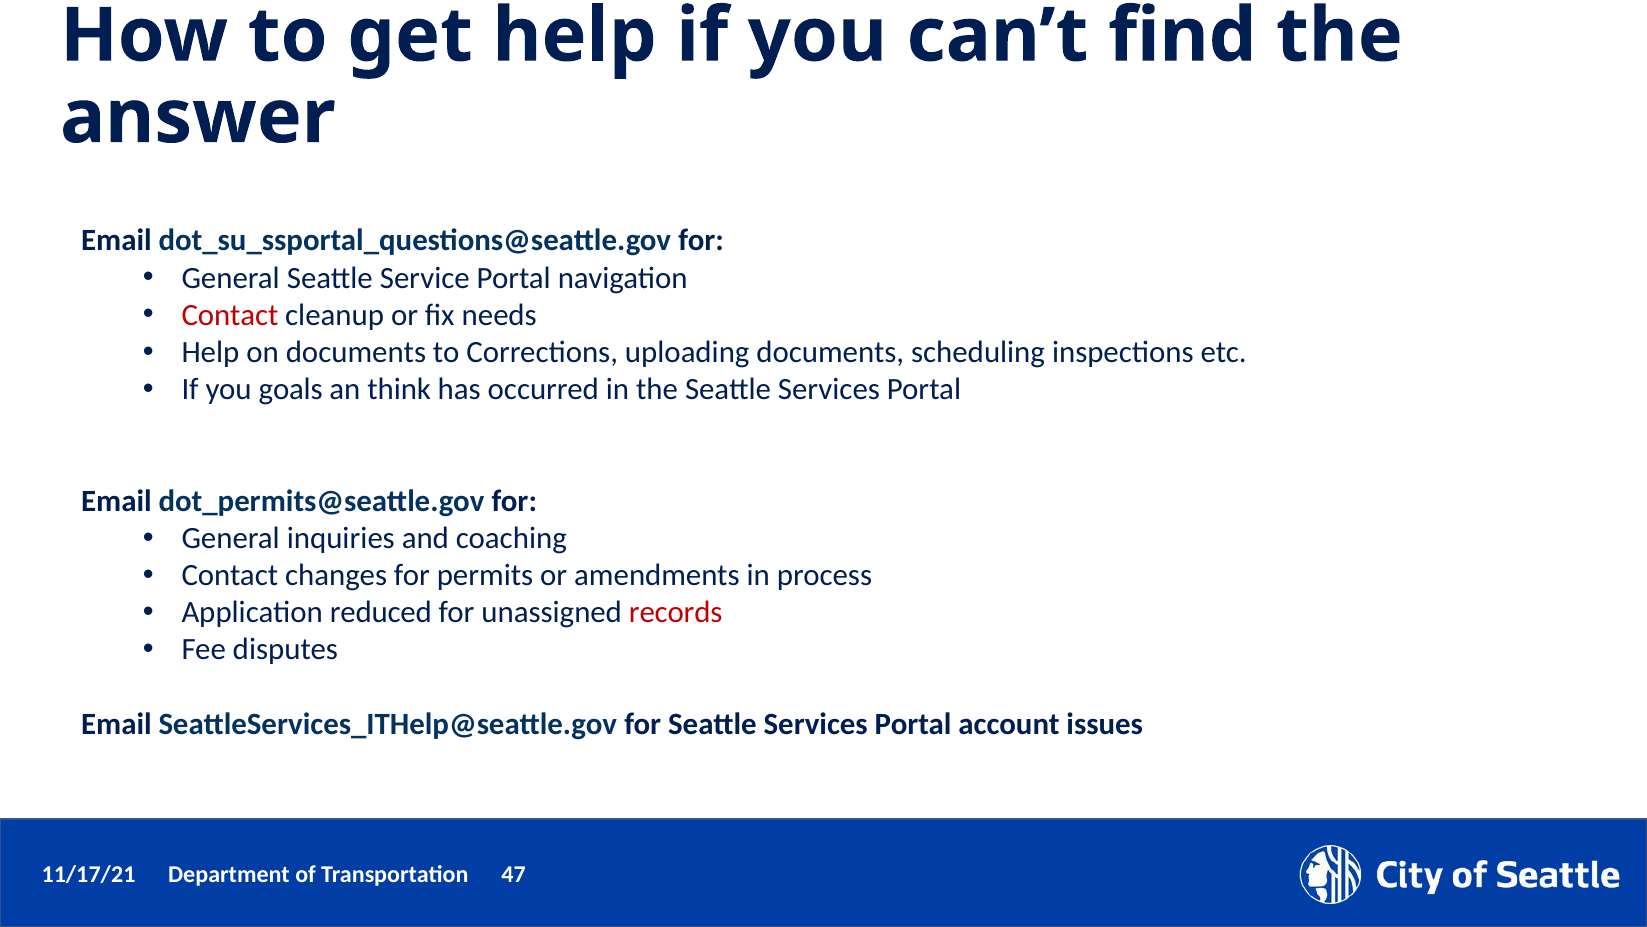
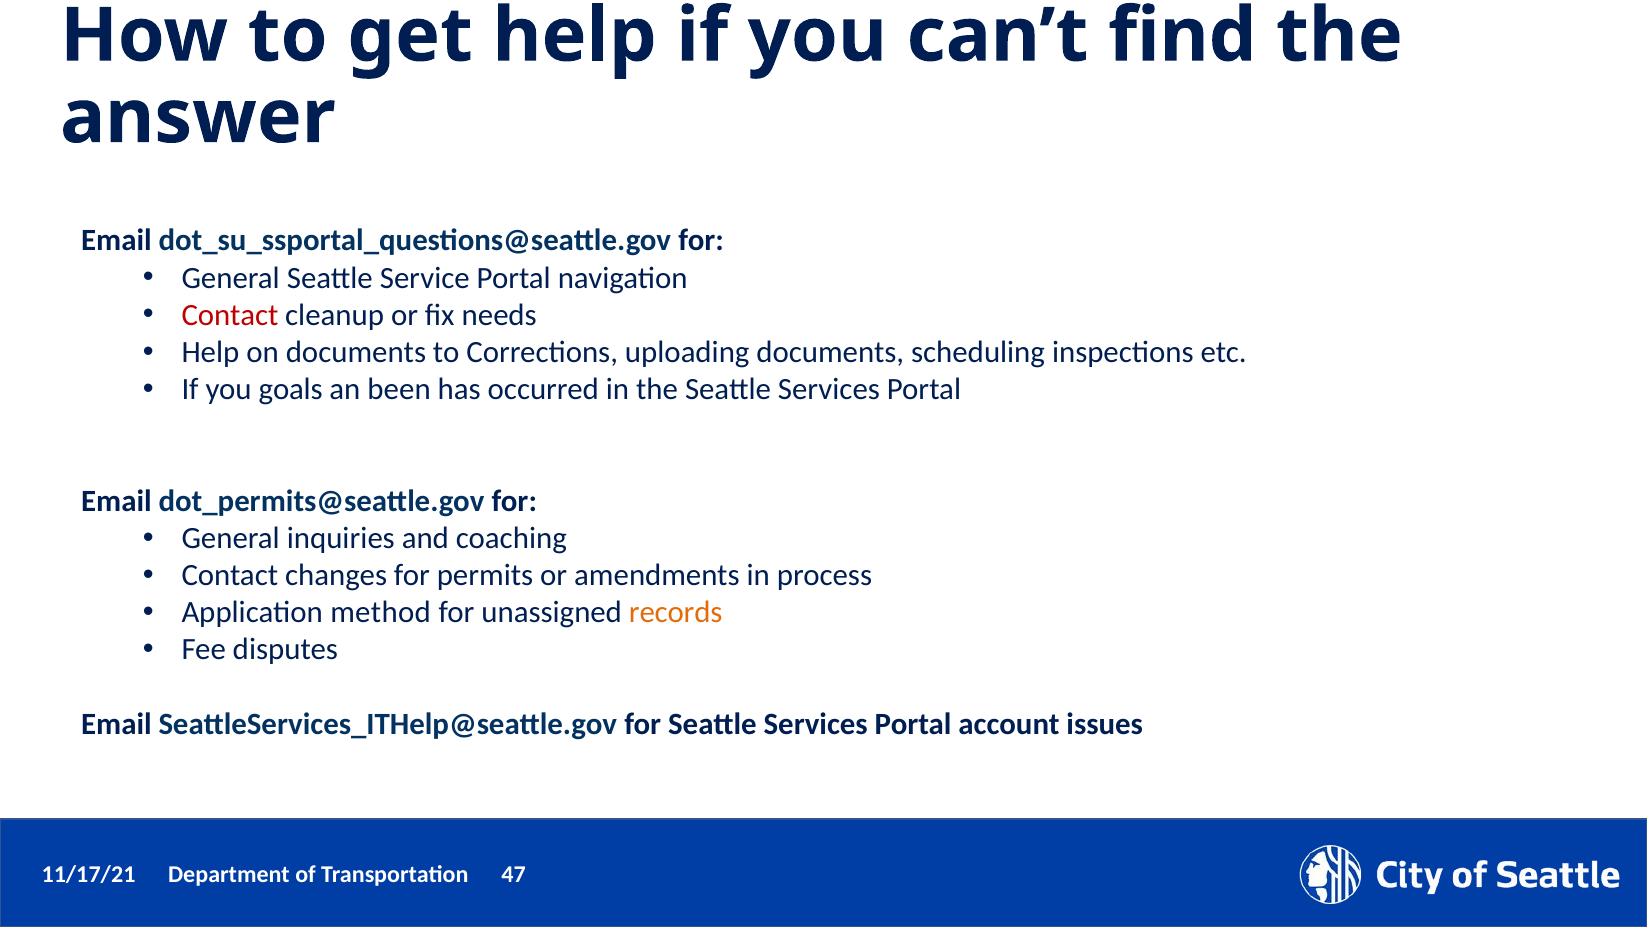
think: think -> been
reduced: reduced -> method
records colour: red -> orange
